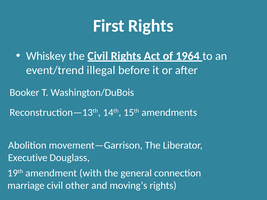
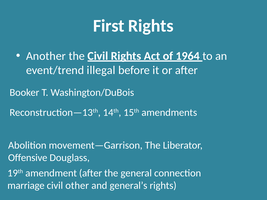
Whiskey: Whiskey -> Another
Executive: Executive -> Offensive
amendment with: with -> after
moving’s: moving’s -> general’s
